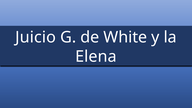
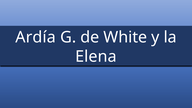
Juicio: Juicio -> Ardía
